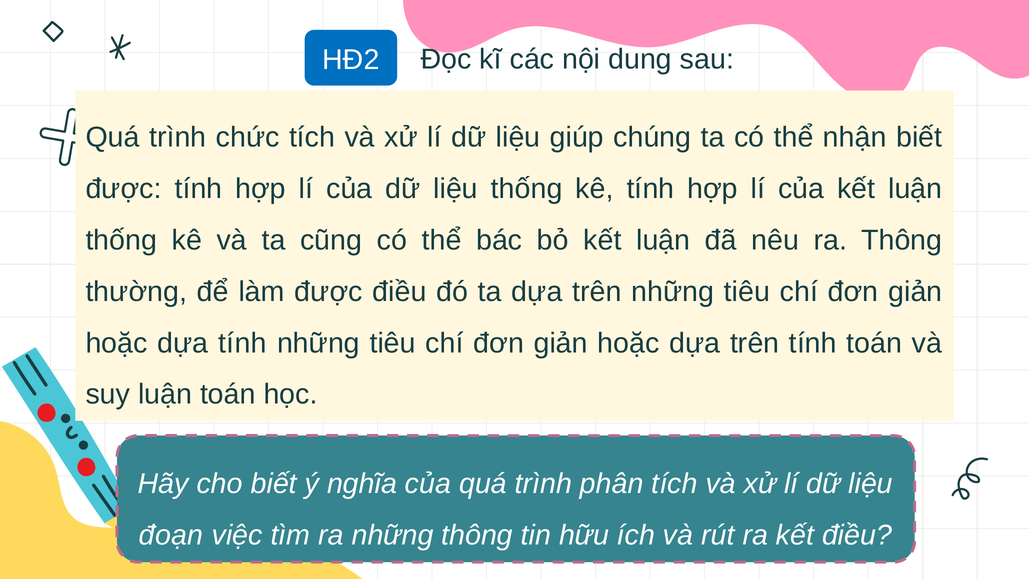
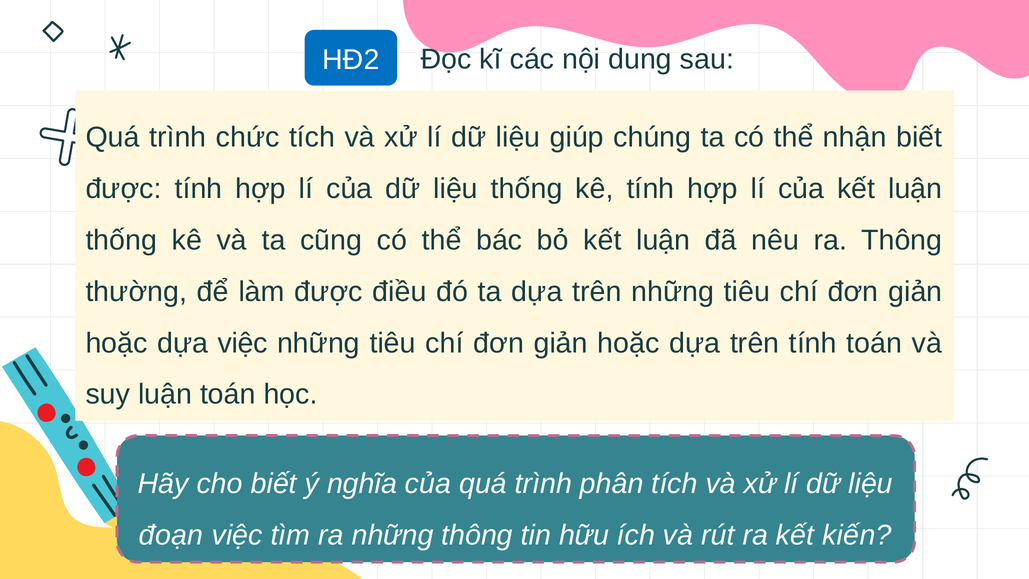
dựa tính: tính -> việc
kết điều: điều -> kiến
